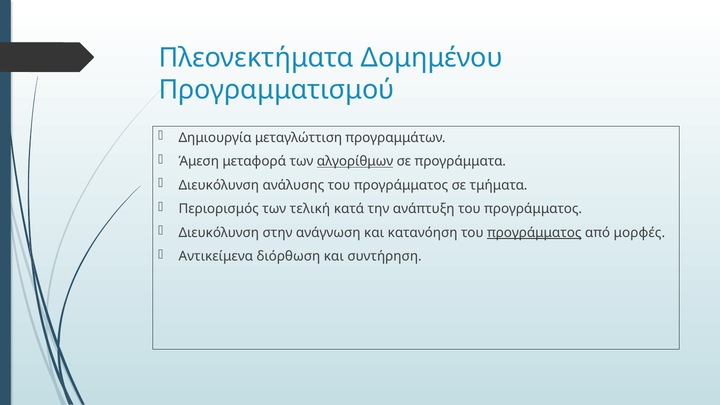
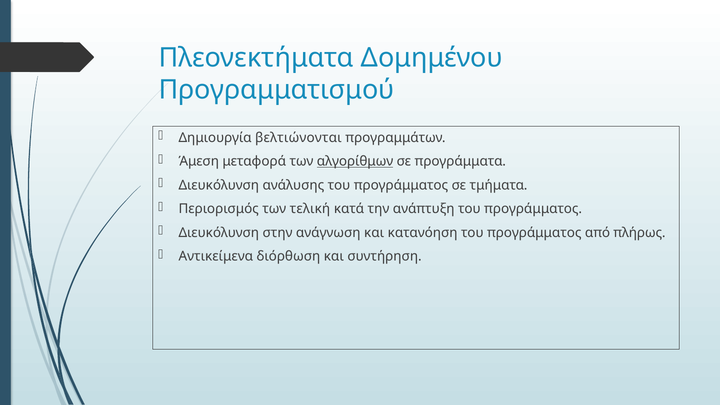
μεταγλώττιση: μεταγλώττιση -> βελτιώνονται
προγράμματος at (534, 233) underline: present -> none
μορφές: μορφές -> πλήρως
